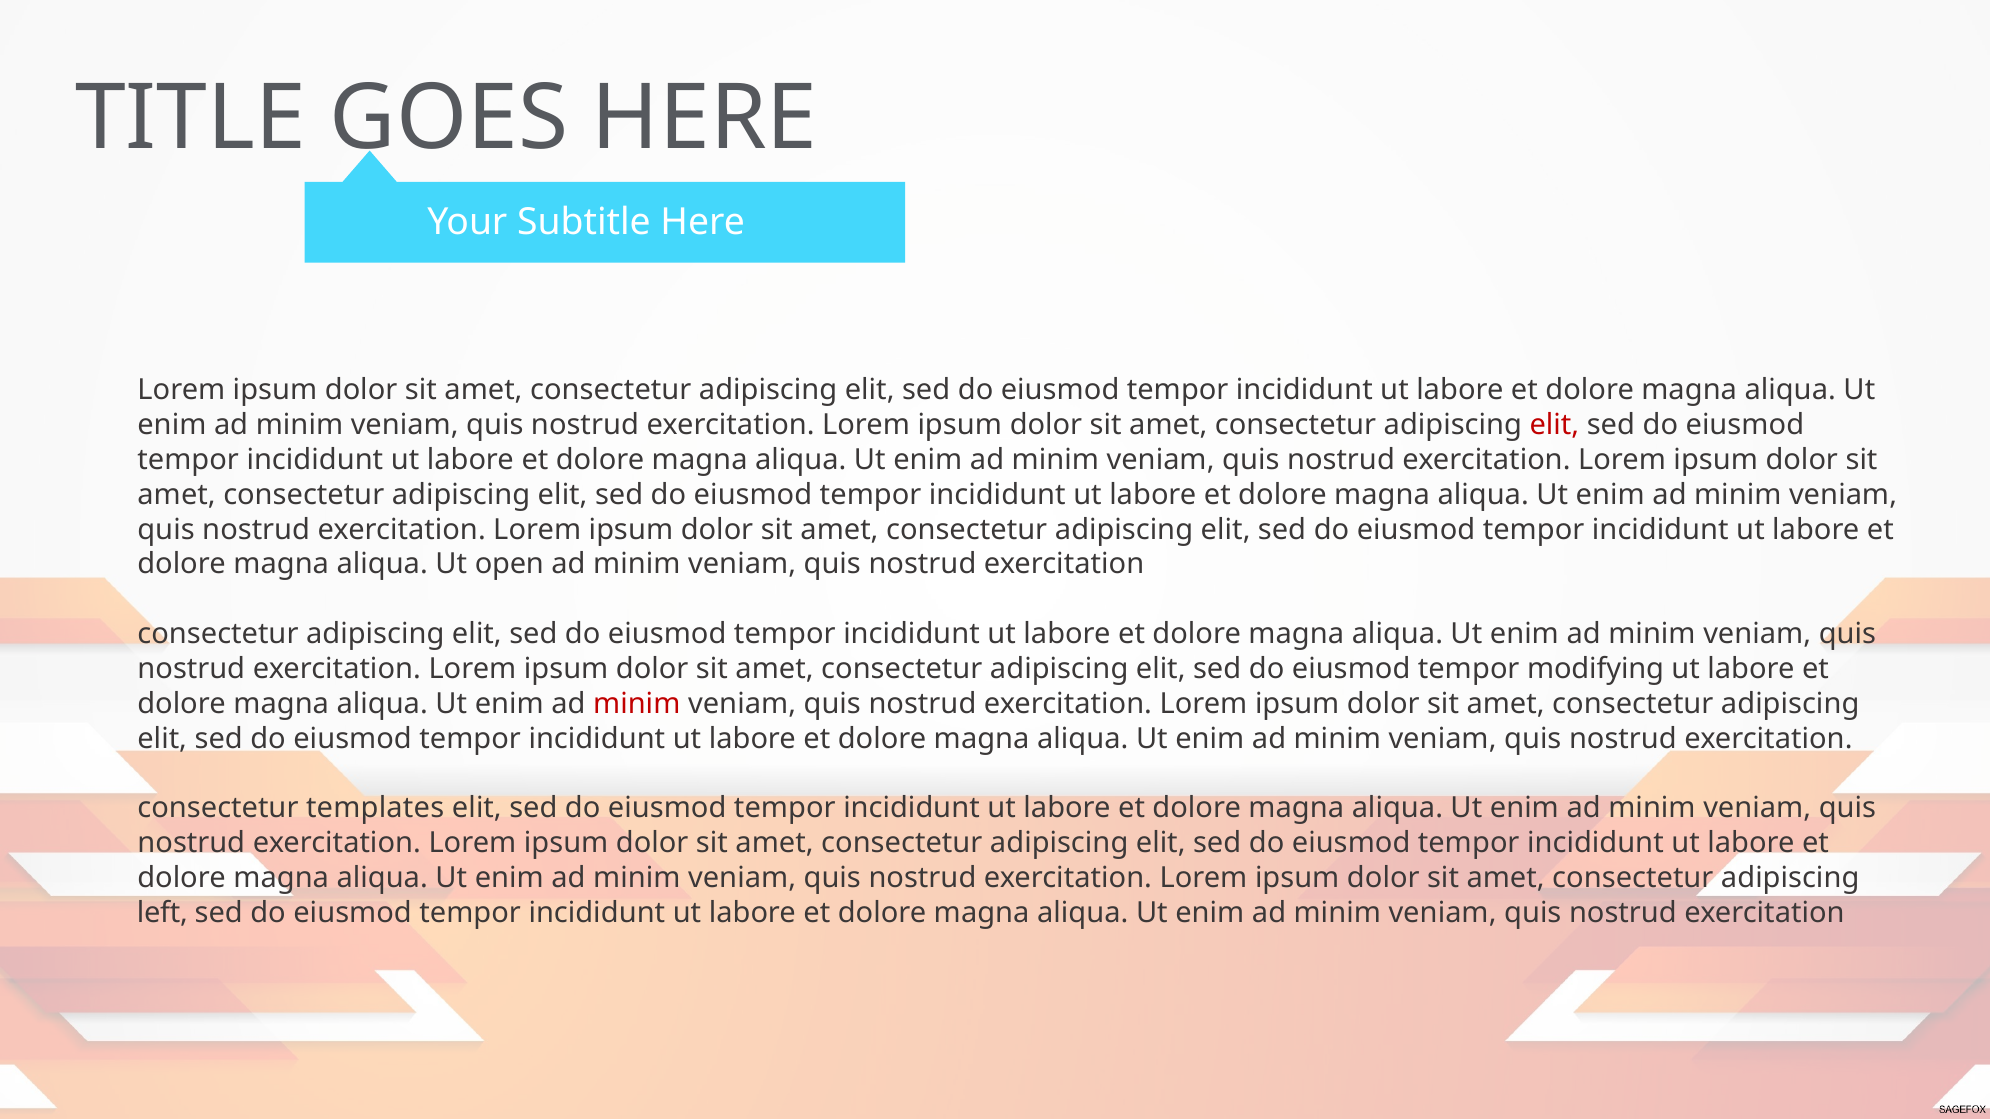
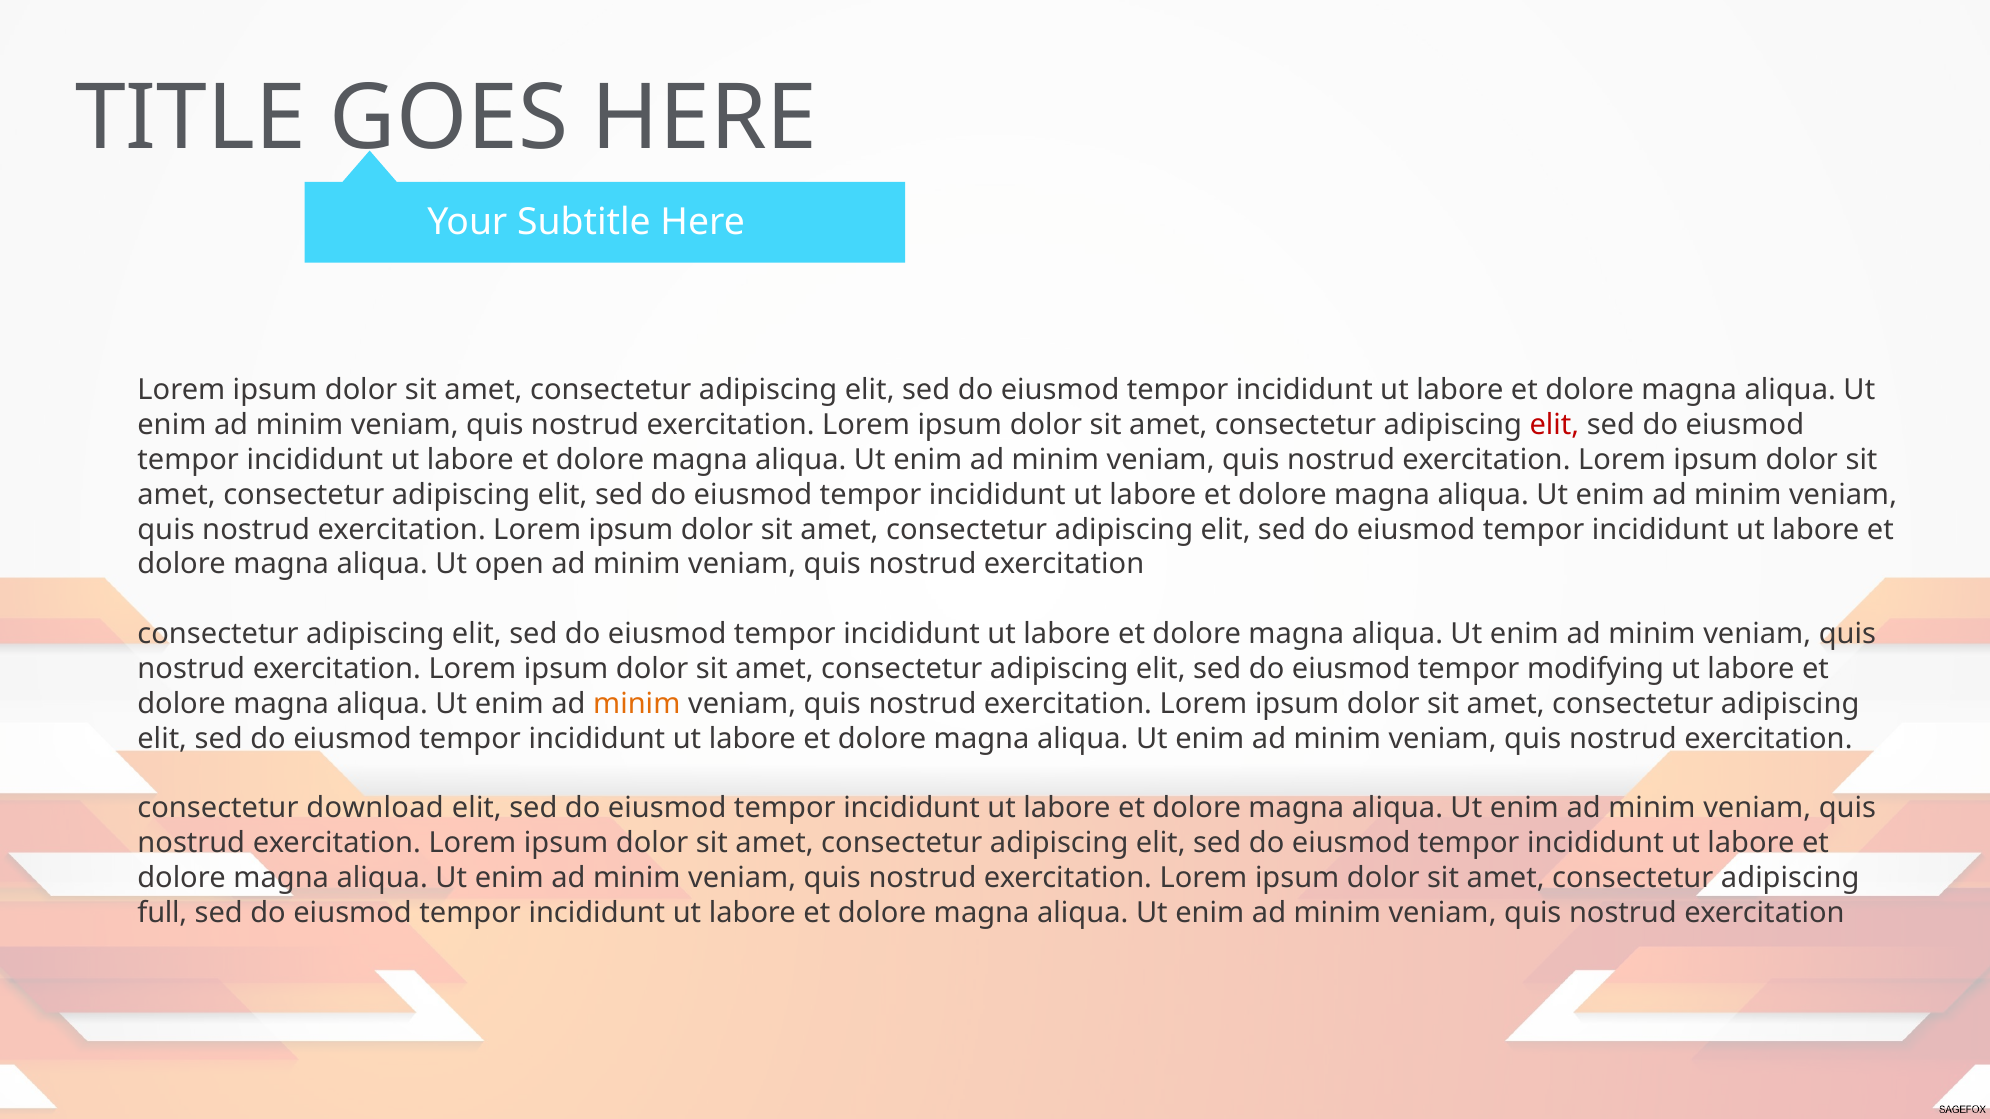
minim at (637, 704) colour: red -> orange
templates: templates -> download
left: left -> full
